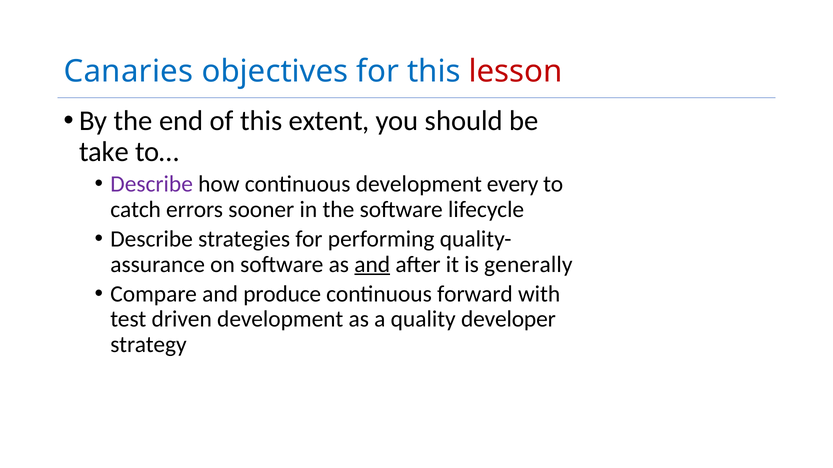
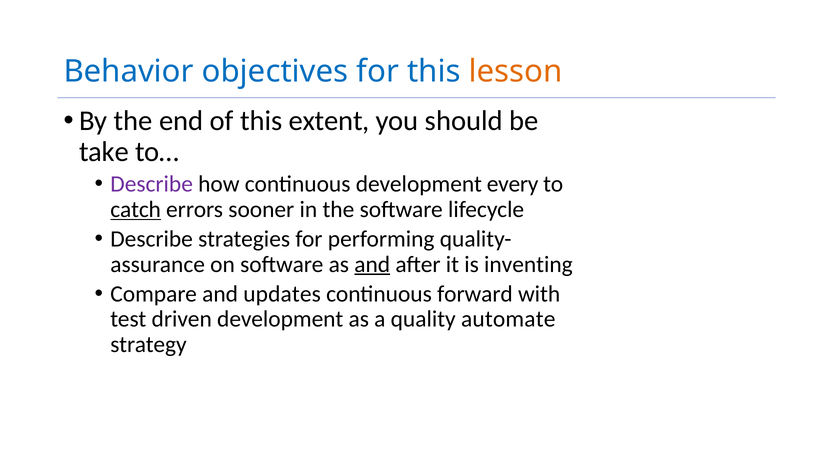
Canaries: Canaries -> Behavior
lesson colour: red -> orange
catch underline: none -> present
generally: generally -> inventing
produce: produce -> updates
developer: developer -> automate
